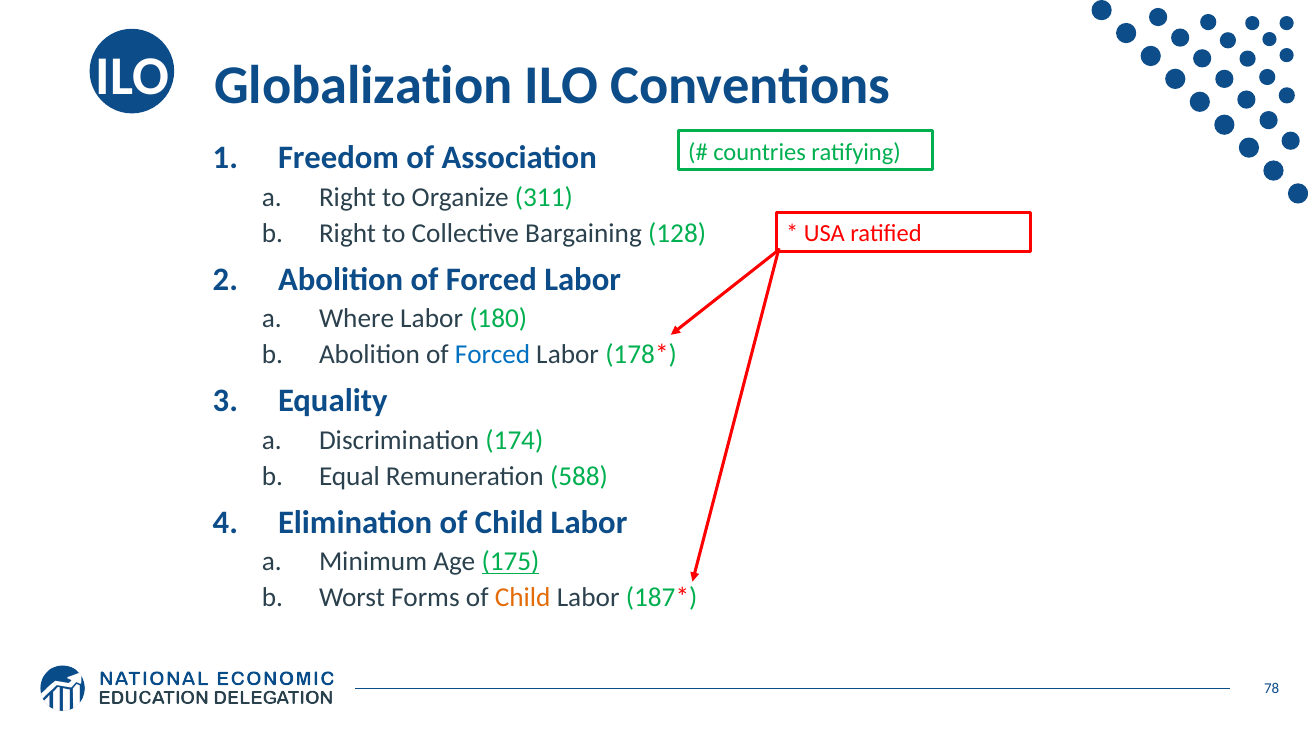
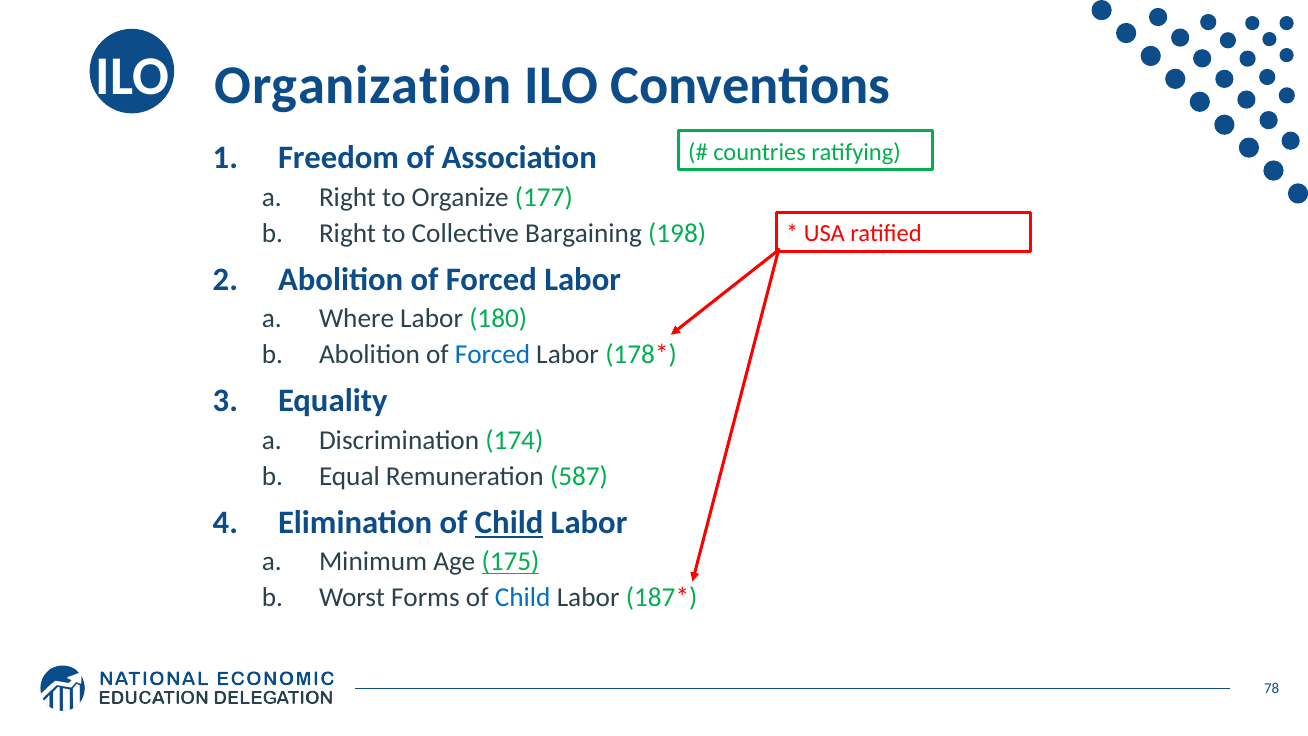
Globalization: Globalization -> Organization
311: 311 -> 177
128: 128 -> 198
588: 588 -> 587
Child at (509, 522) underline: none -> present
Child at (523, 598) colour: orange -> blue
